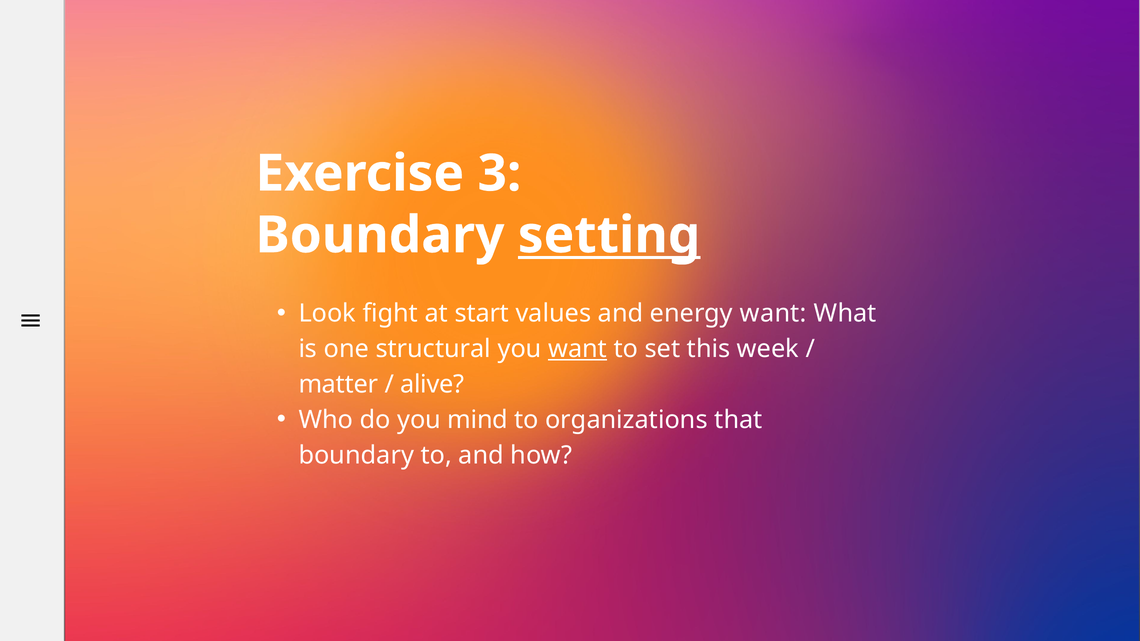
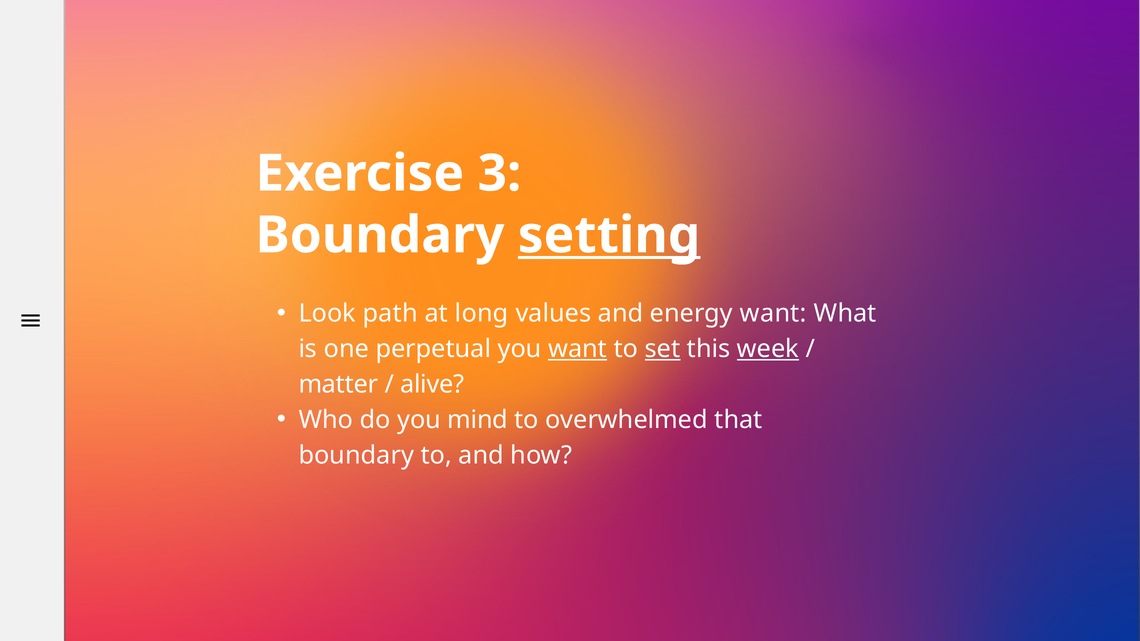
fight: fight -> path
start: start -> long
structural: structural -> perpetual
set underline: none -> present
week underline: none -> present
organizations: organizations -> overwhelmed
